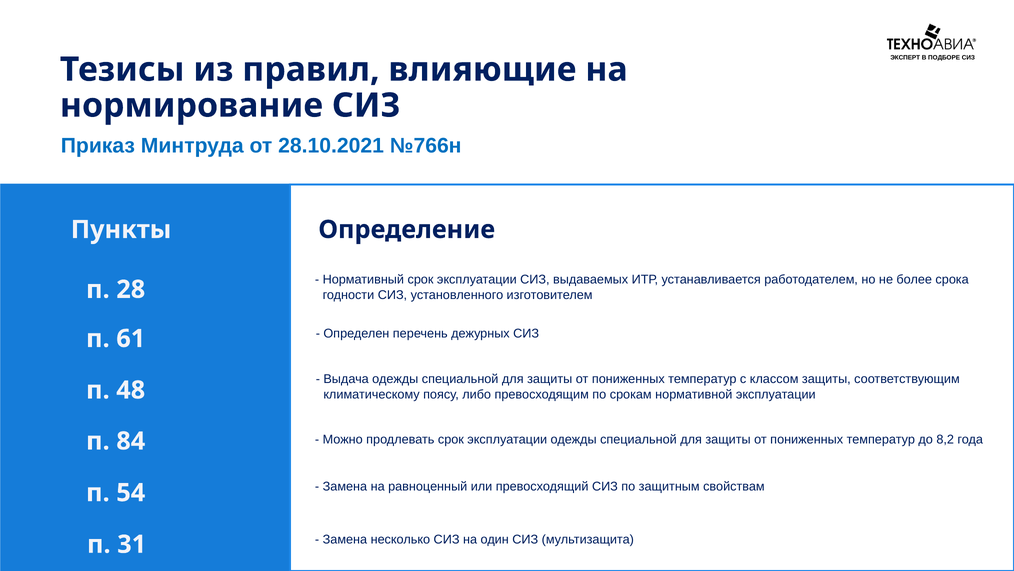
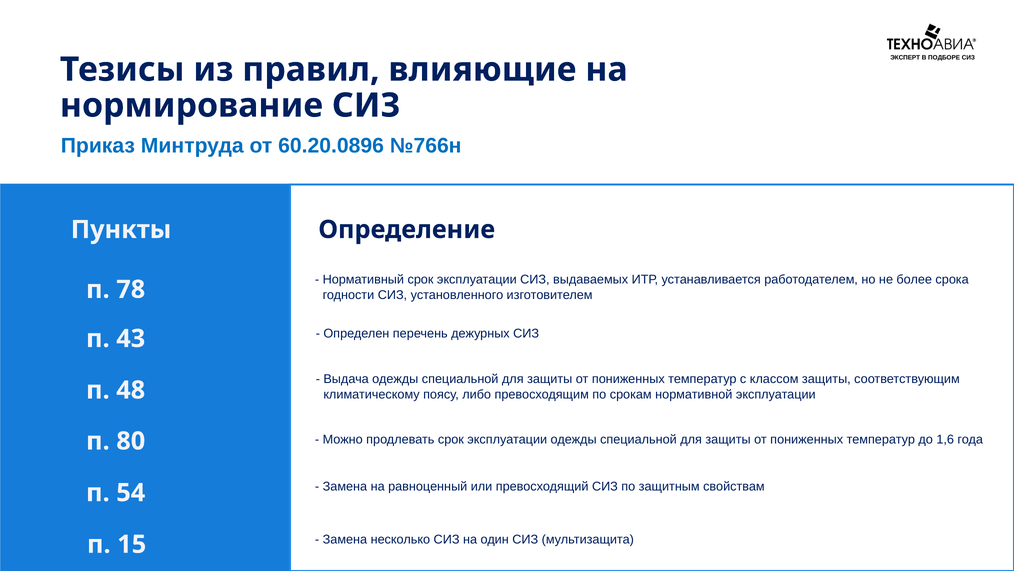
28.10.2021: 28.10.2021 -> 60.20.0896
28: 28 -> 78
61: 61 -> 43
8,2: 8,2 -> 1,6
84: 84 -> 80
31: 31 -> 15
